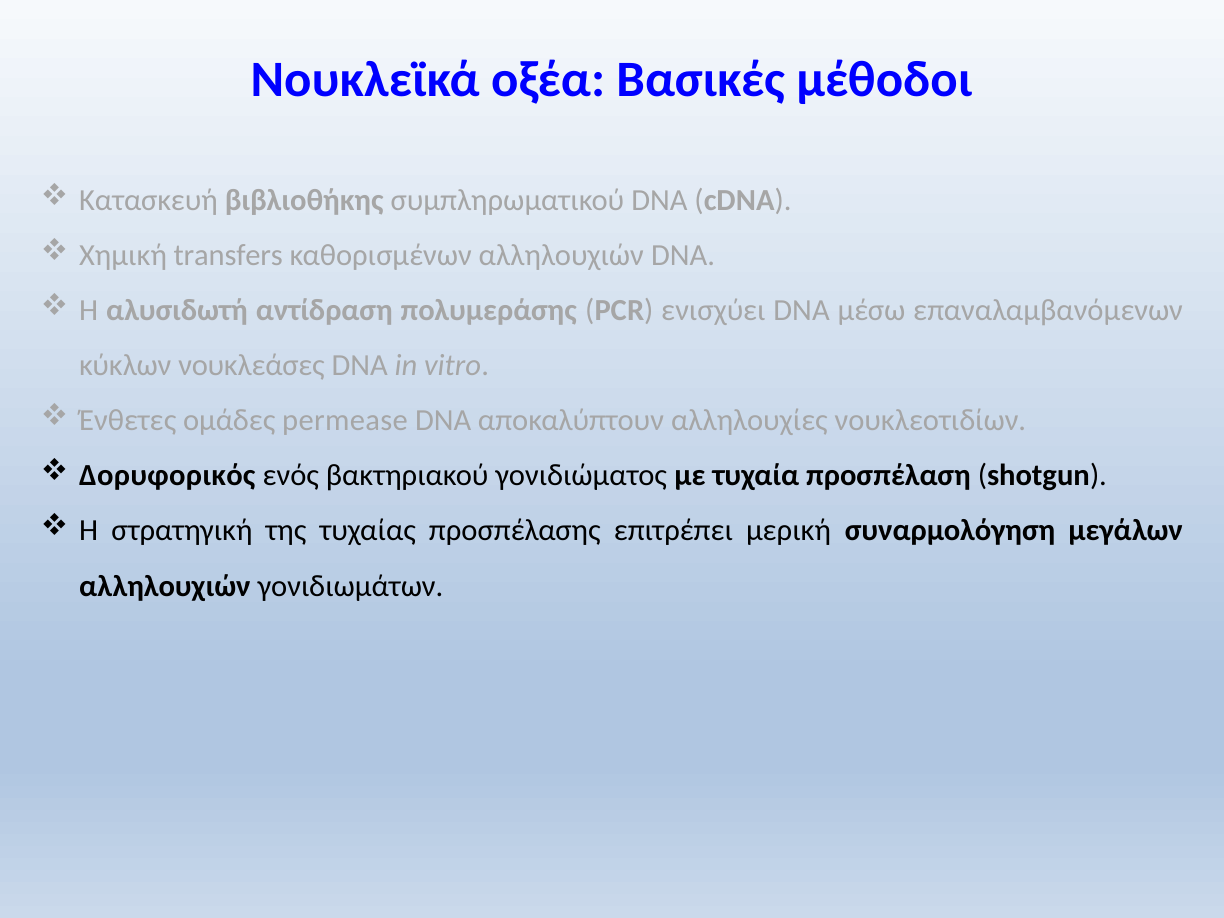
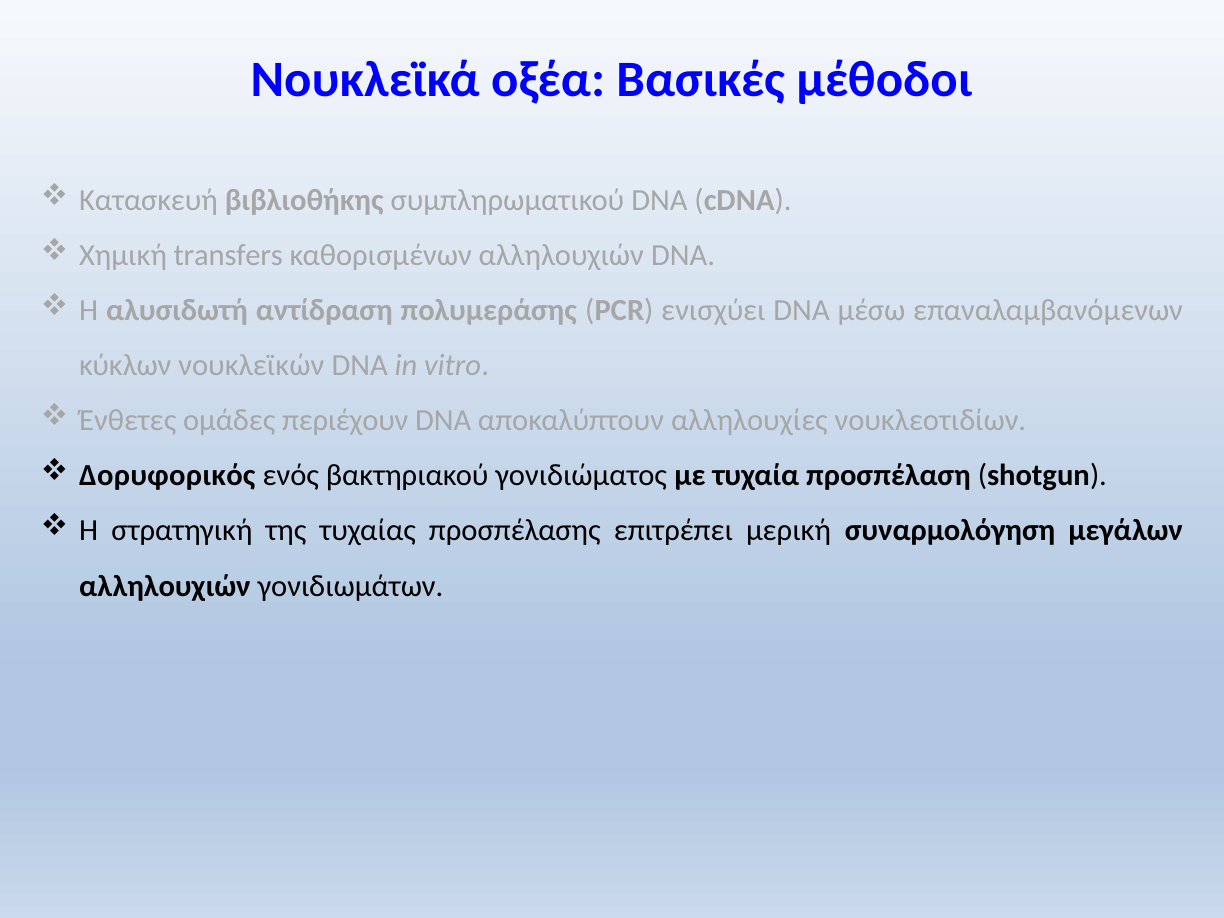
νουκλεάσες: νουκλεάσες -> νουκλεϊκών
permease: permease -> περιέχουν
